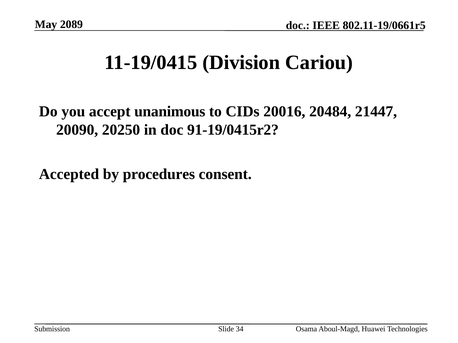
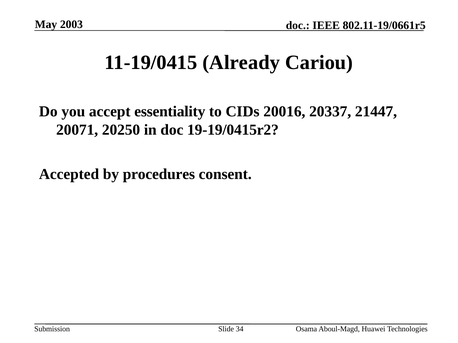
2089: 2089 -> 2003
Division: Division -> Already
unanimous: unanimous -> essentiality
20484: 20484 -> 20337
20090: 20090 -> 20071
91-19/0415r2: 91-19/0415r2 -> 19-19/0415r2
